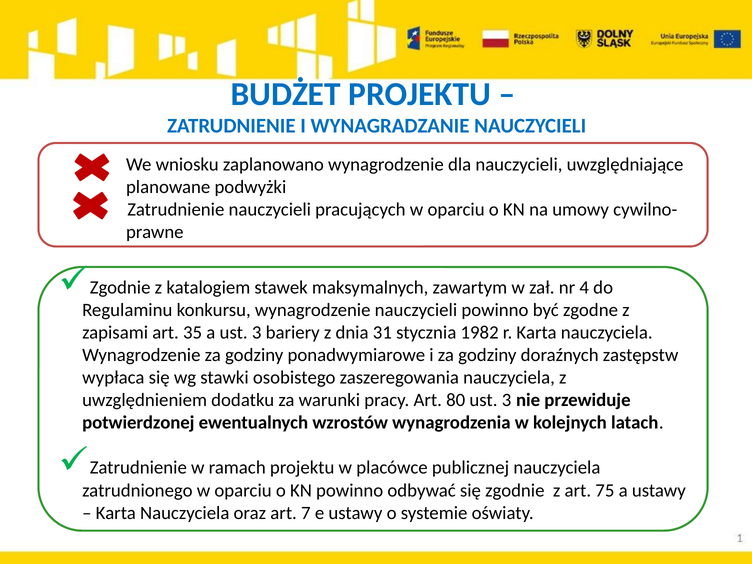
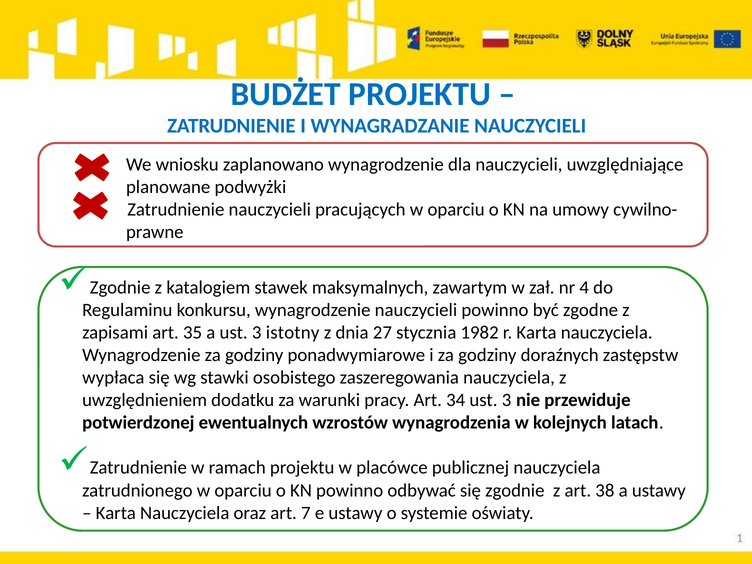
bariery: bariery -> istotny
31: 31 -> 27
80: 80 -> 34
75: 75 -> 38
